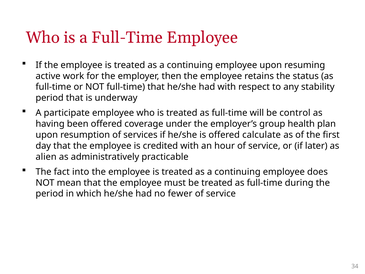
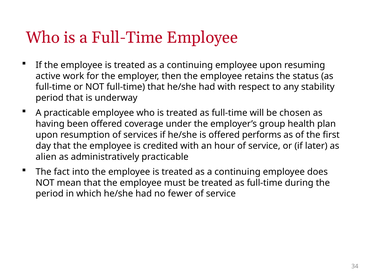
A participate: participate -> practicable
control: control -> chosen
calculate: calculate -> performs
